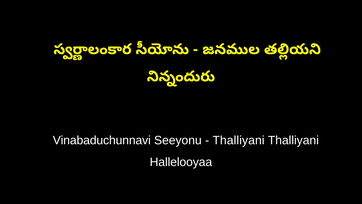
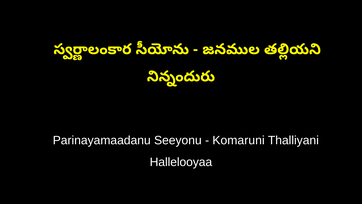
Vinabaduchunnavi: Vinabaduchunnavi -> Parinayamaadanu
Thalliyani at (239, 140): Thalliyani -> Komaruni
